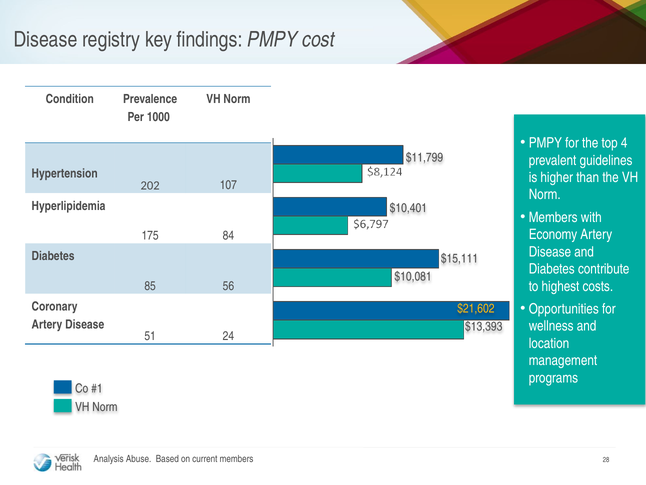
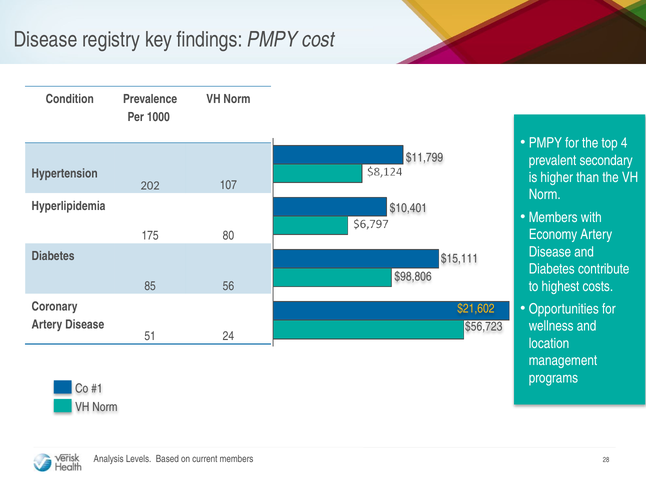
guidelines: guidelines -> secondary
84: 84 -> 80
$10,081: $10,081 -> $98,806
$13,393: $13,393 -> $56,723
Abuse: Abuse -> Levels
